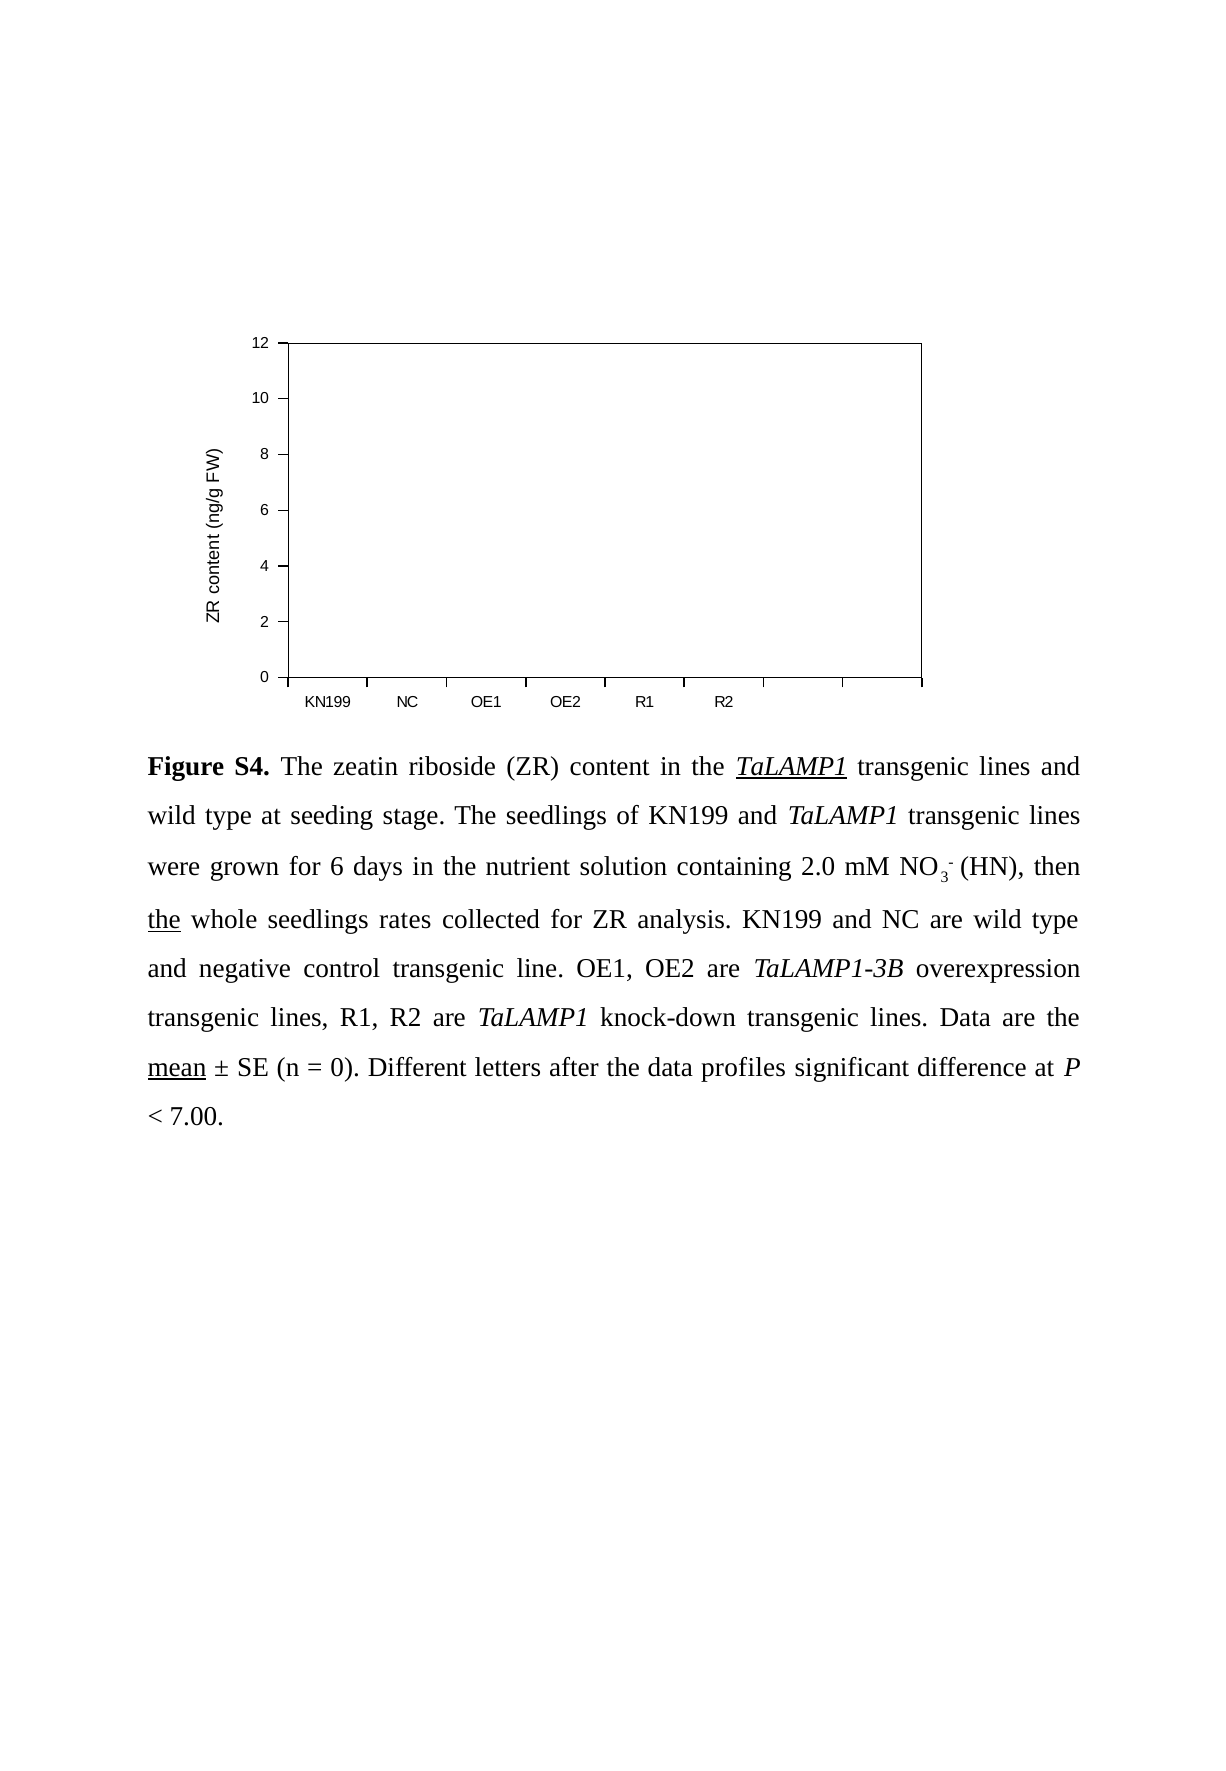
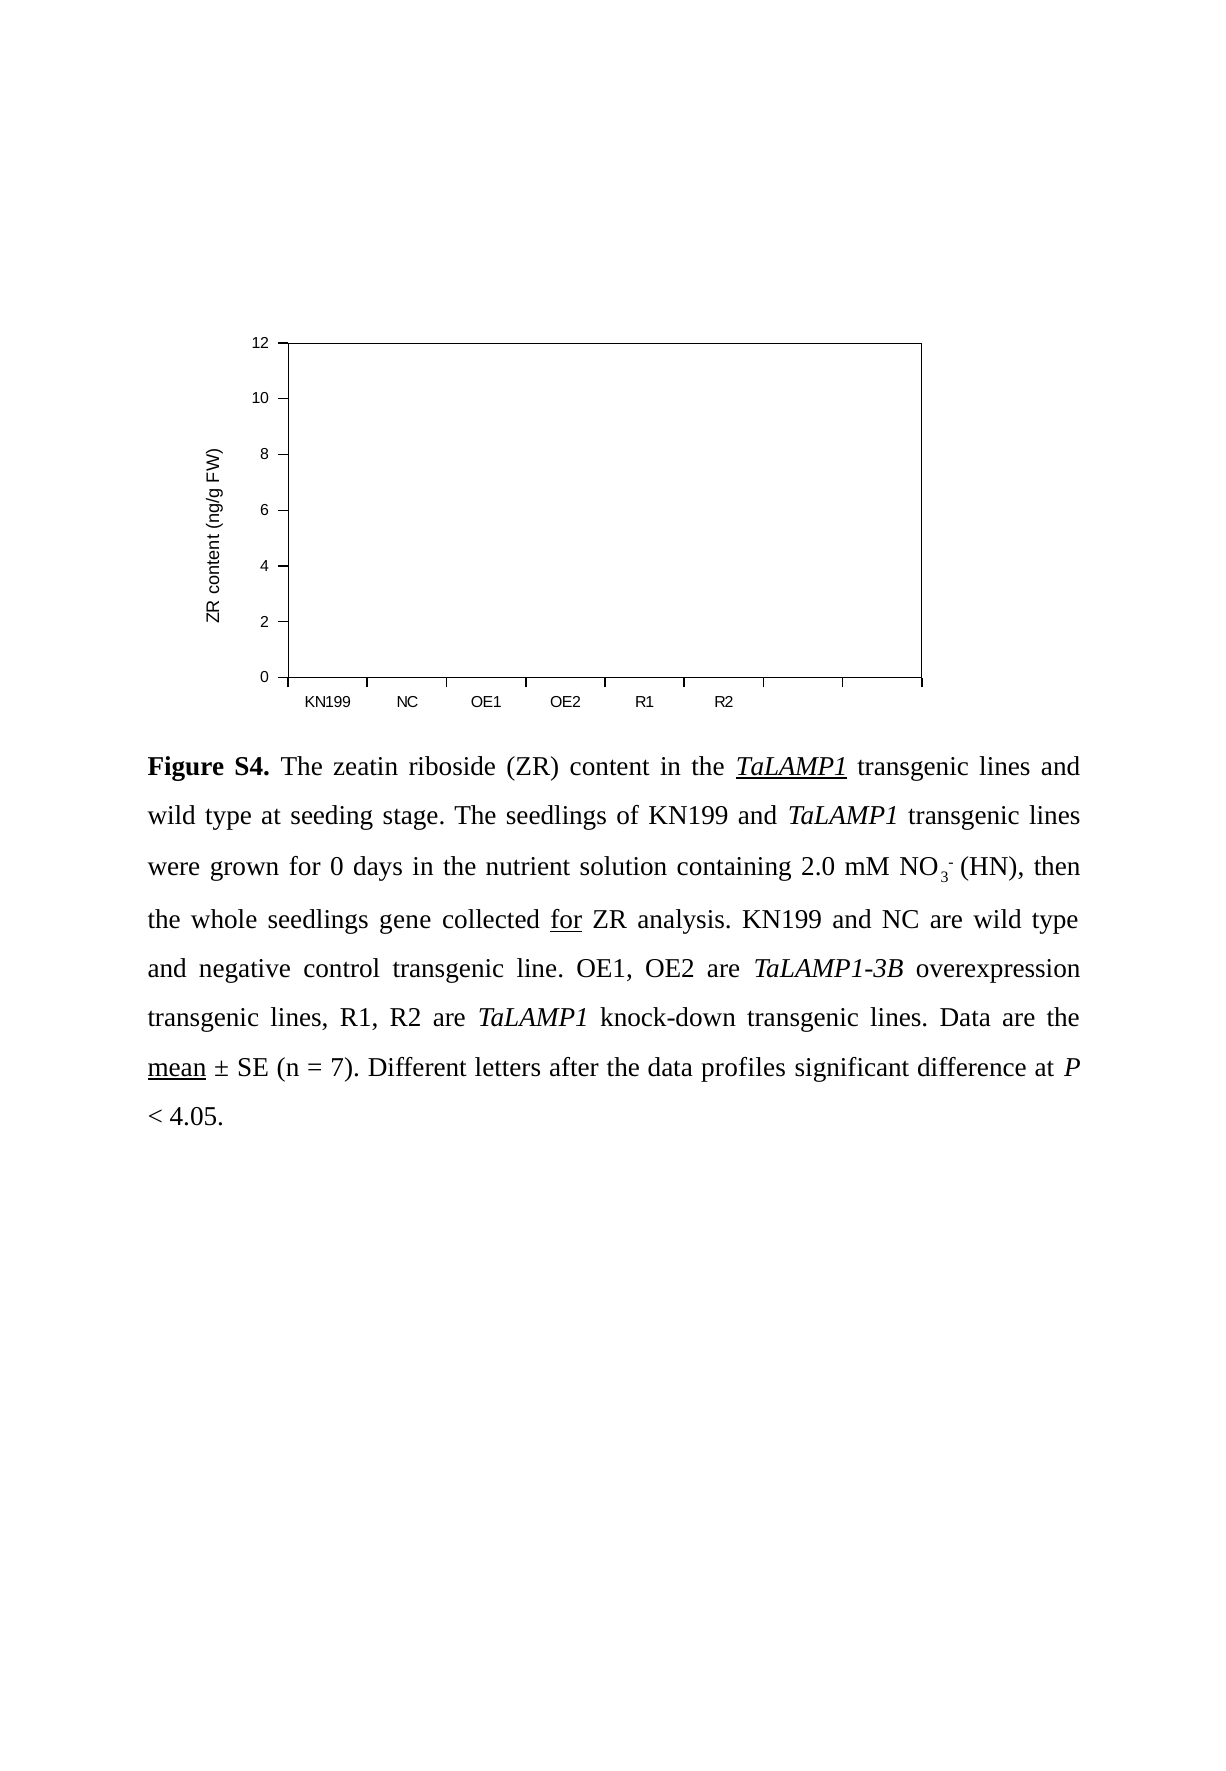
for 6: 6 -> 0
the at (164, 920) underline: present -> none
rates: rates -> gene
for at (566, 920) underline: none -> present
0 at (345, 1067): 0 -> 7
7.00: 7.00 -> 4.05
